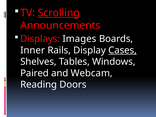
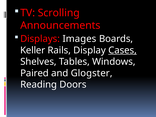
Scrolling underline: present -> none
Inner: Inner -> Keller
Webcam: Webcam -> Glogster
